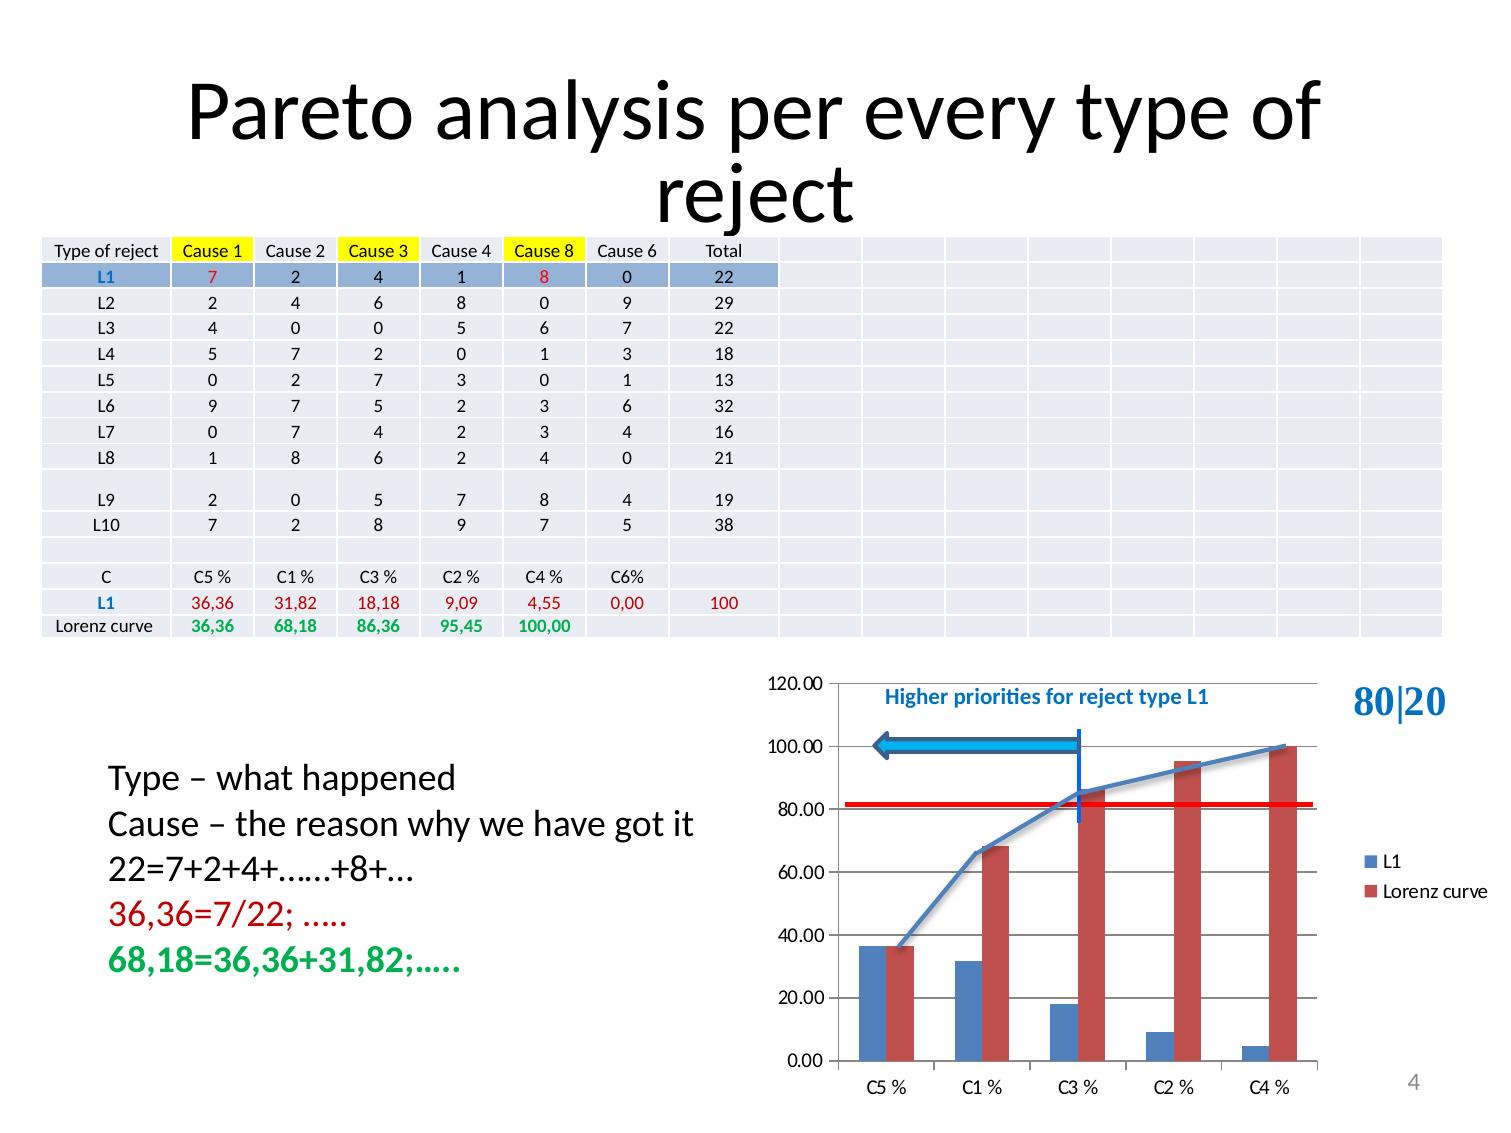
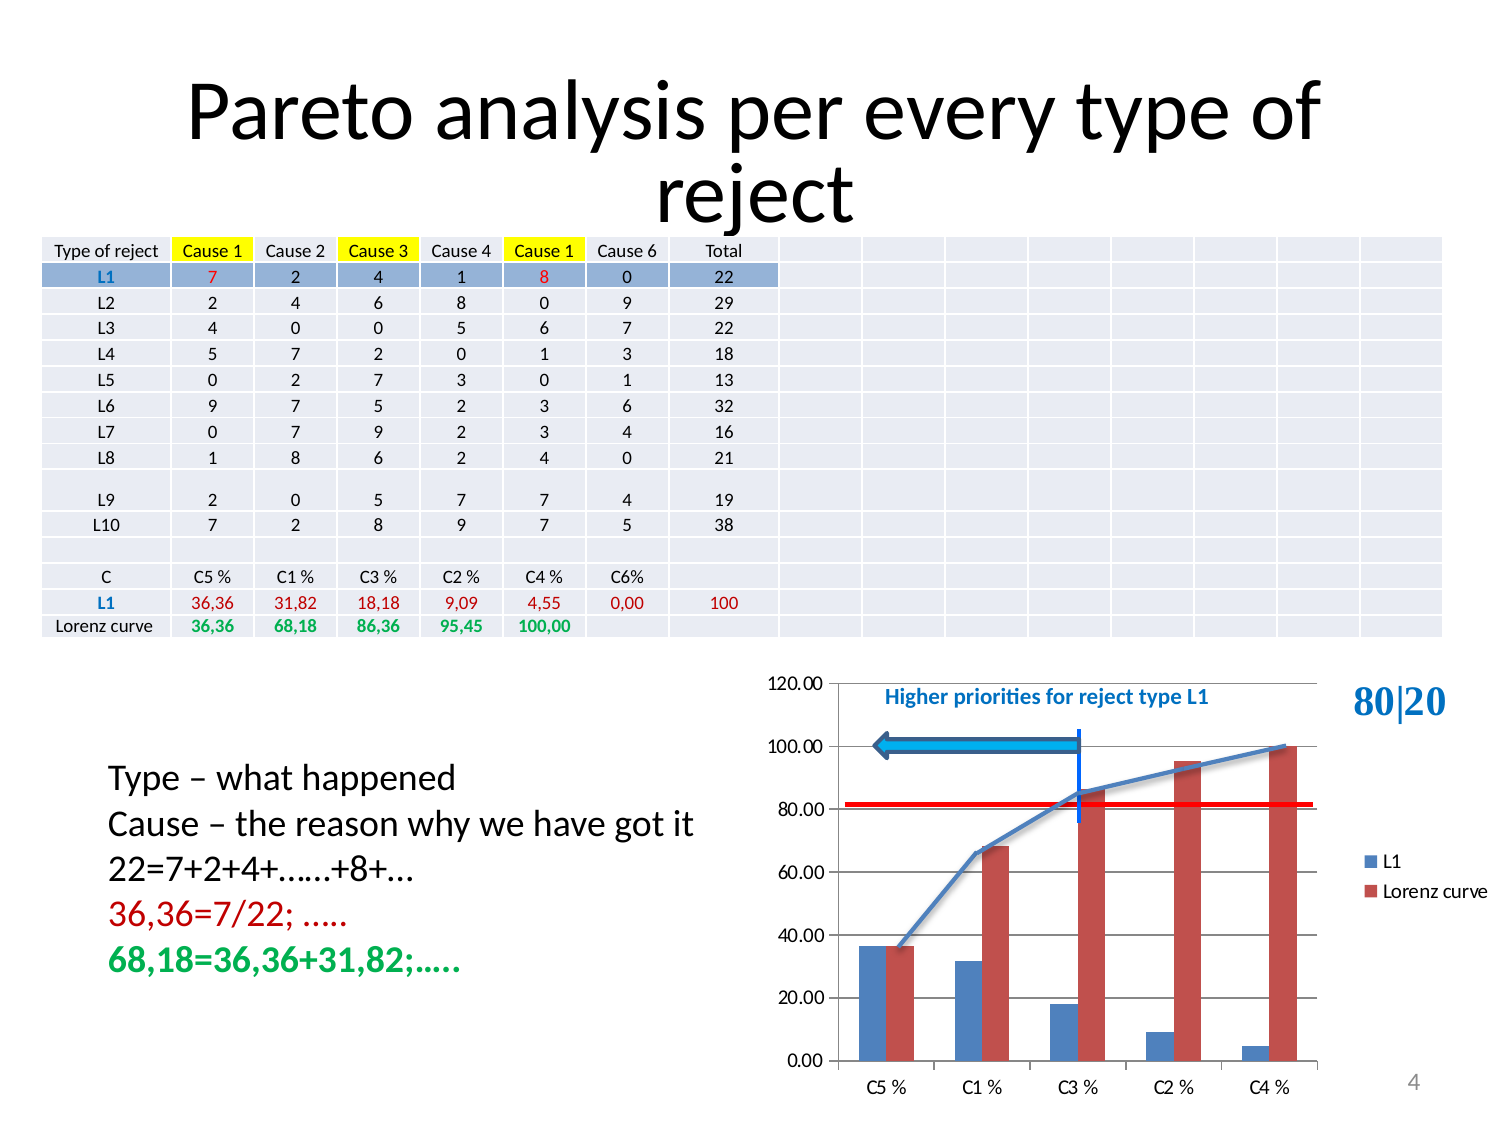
4 Cause 8: 8 -> 1
7 4: 4 -> 9
7 8: 8 -> 7
